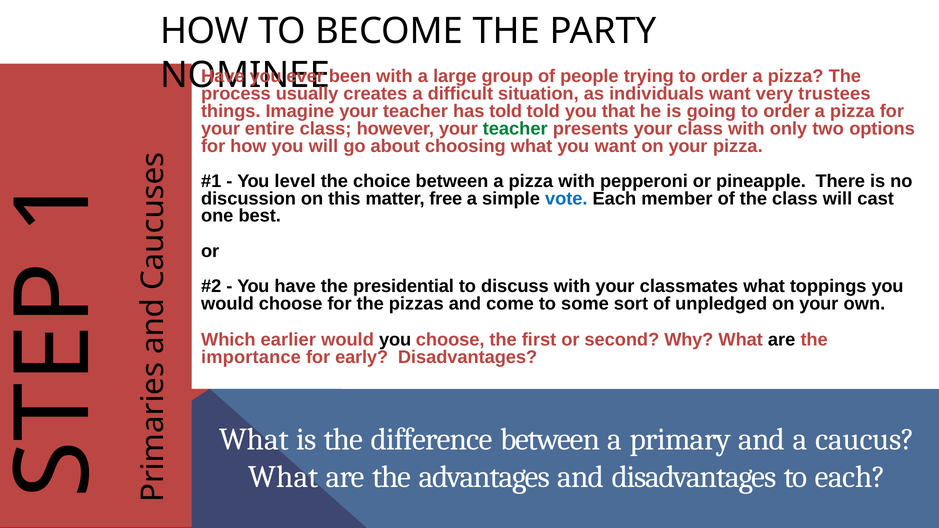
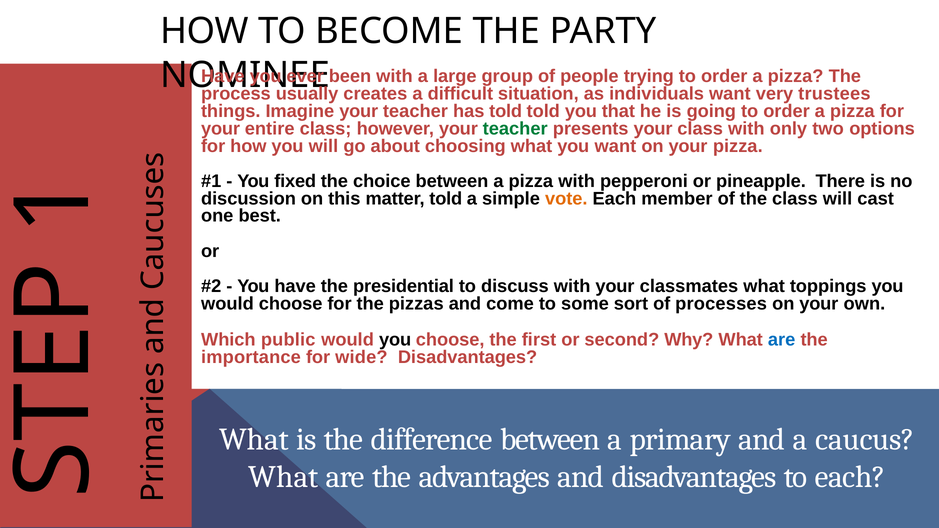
level: level -> fixed
matter free: free -> told
vote colour: blue -> orange
unpledged: unpledged -> processes
earlier: earlier -> public
are at (782, 340) colour: black -> blue
early: early -> wide
